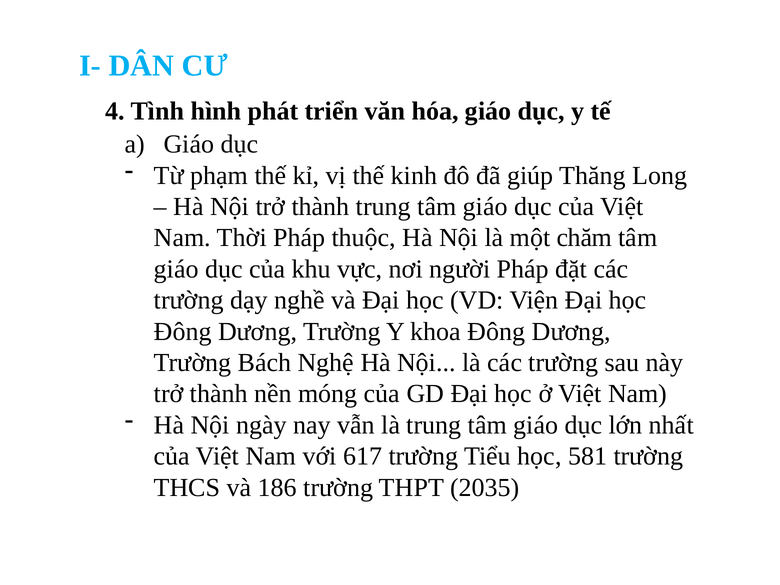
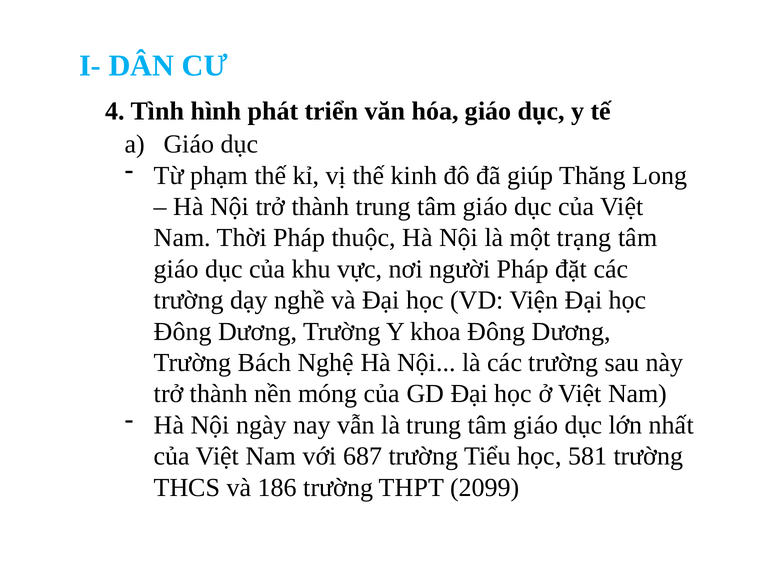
chăm: chăm -> trạng
617: 617 -> 687
2035: 2035 -> 2099
